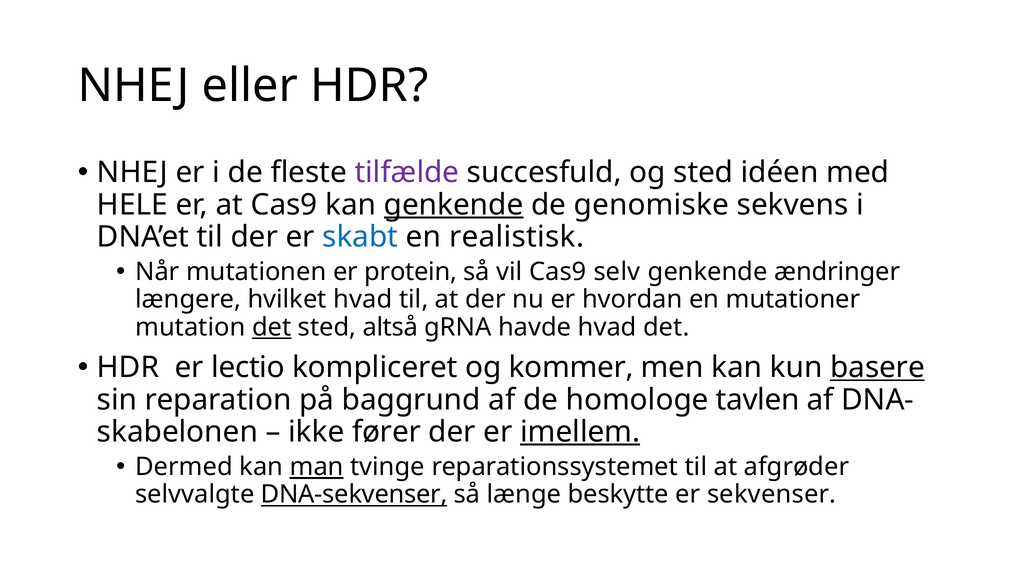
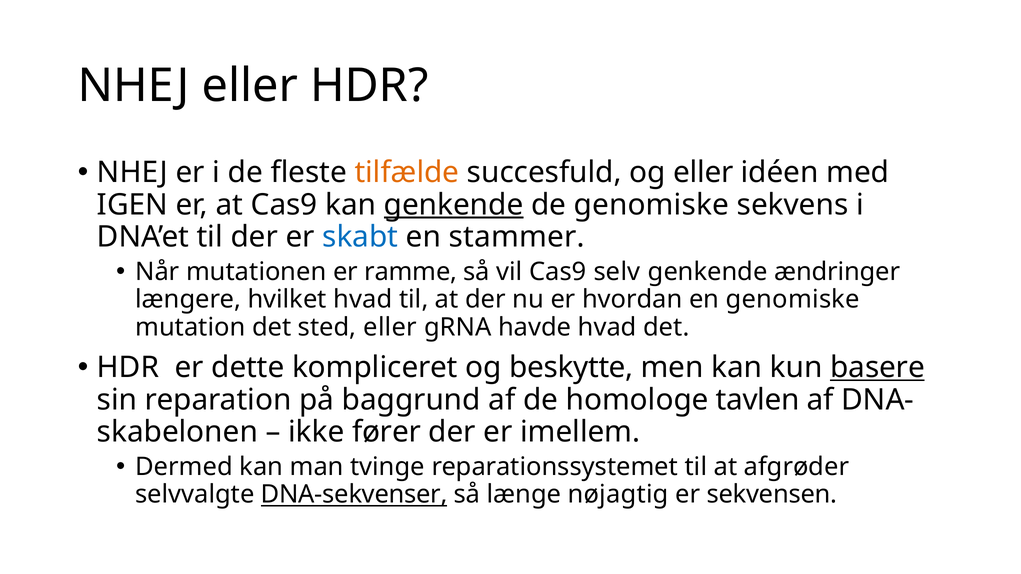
tilfælde colour: purple -> orange
og sted: sted -> eller
HELE: HELE -> IGEN
realistisk: realistisk -> stammer
protein: protein -> ramme
en mutationer: mutationer -> genomiske
det at (272, 327) underline: present -> none
sted altså: altså -> eller
lectio: lectio -> dette
kommer: kommer -> beskytte
imellem underline: present -> none
man underline: present -> none
beskytte: beskytte -> nøjagtig
sekvenser: sekvenser -> sekvensen
